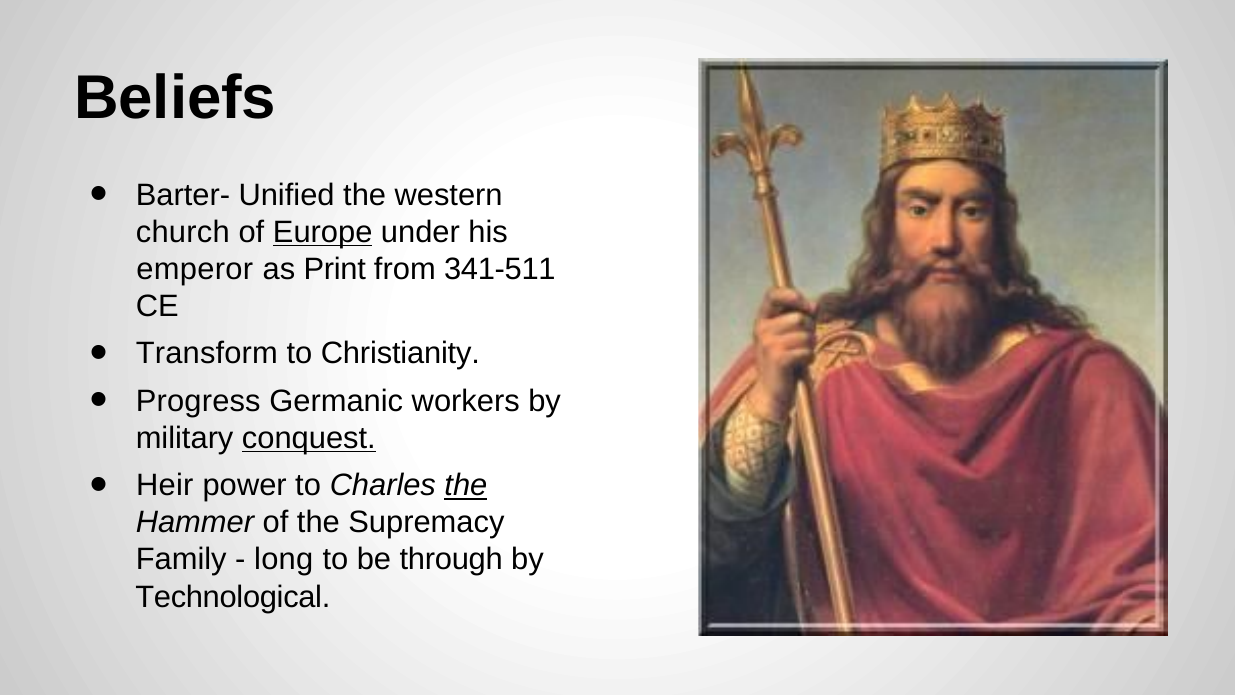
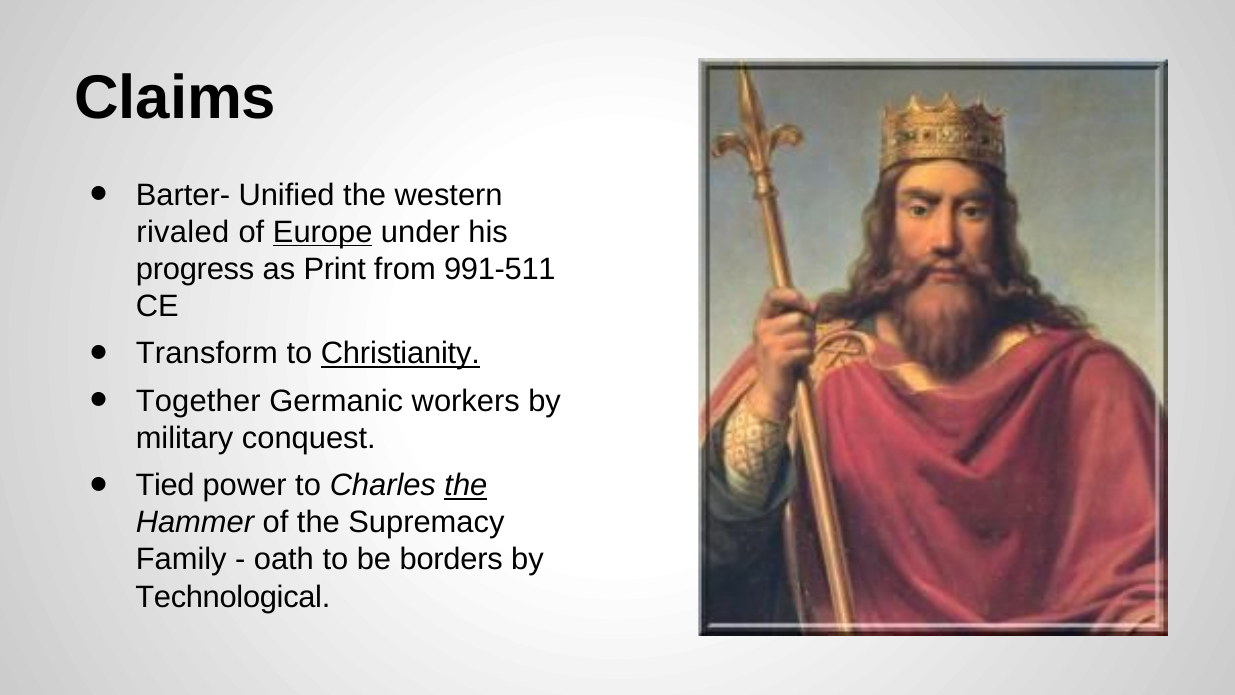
Beliefs: Beliefs -> Claims
church: church -> rivaled
emperor: emperor -> progress
341-511: 341-511 -> 991-511
Christianity underline: none -> present
Progress: Progress -> Together
conquest underline: present -> none
Heir: Heir -> Tied
long: long -> oath
through: through -> borders
